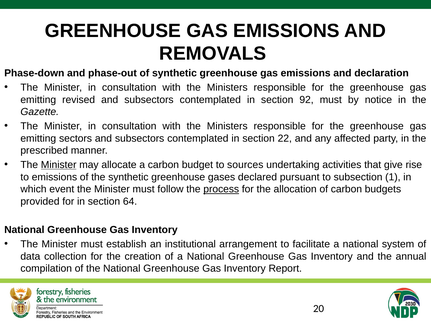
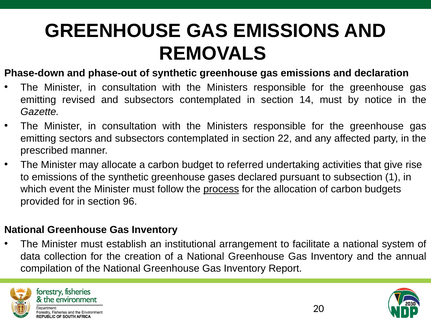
92: 92 -> 14
Minister at (59, 165) underline: present -> none
sources: sources -> referred
64: 64 -> 96
